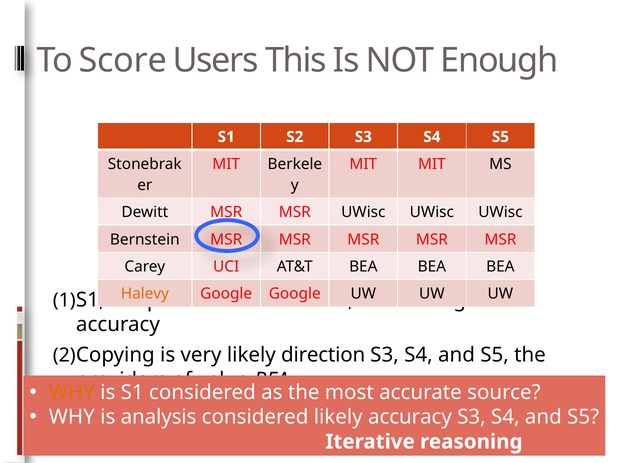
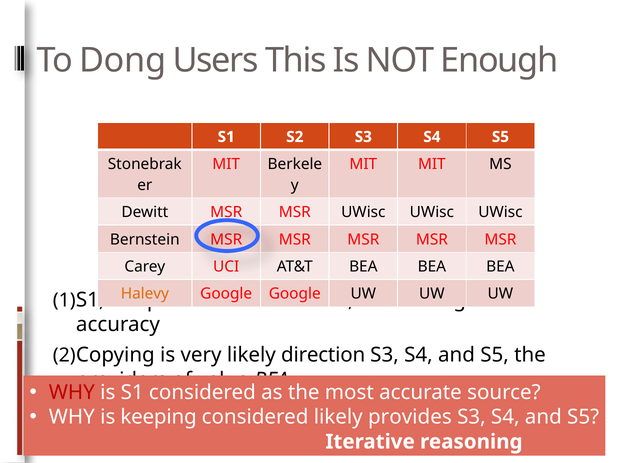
Score: Score -> Dong
WHY at (72, 392) colour: orange -> red
analysis: analysis -> keeping
likely accuracy: accuracy -> provides
